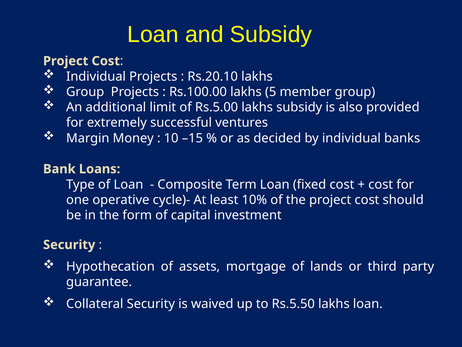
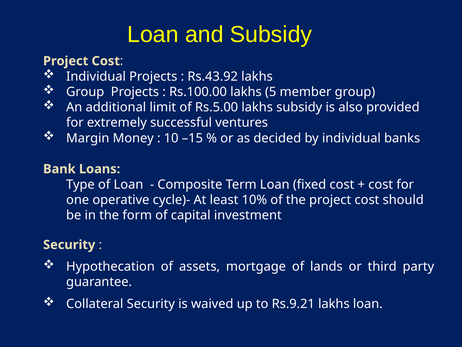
Rs.20.10: Rs.20.10 -> Rs.43.92
Rs.5.50: Rs.5.50 -> Rs.9.21
